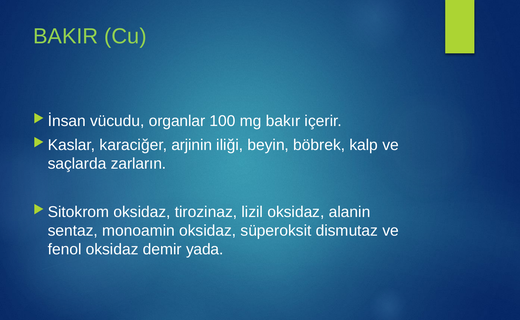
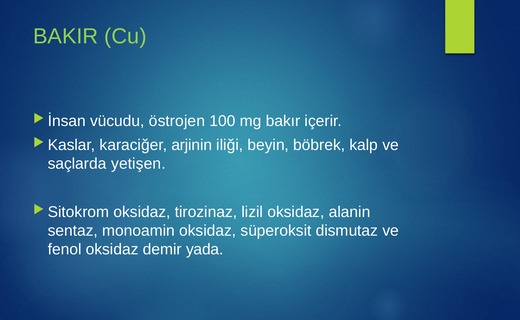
organlar: organlar -> östrojen
zarların: zarların -> yetişen
